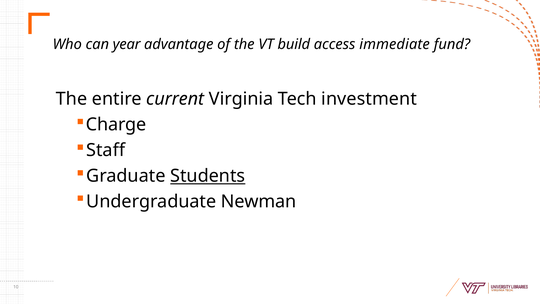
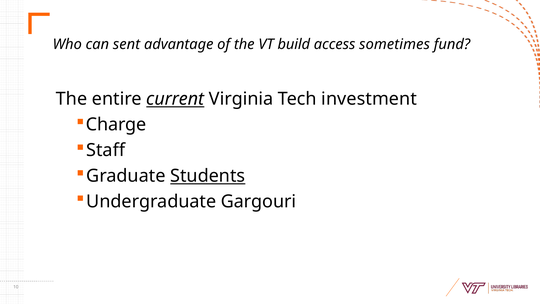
year: year -> sent
immediate: immediate -> sometimes
current underline: none -> present
Newman: Newman -> Gargouri
